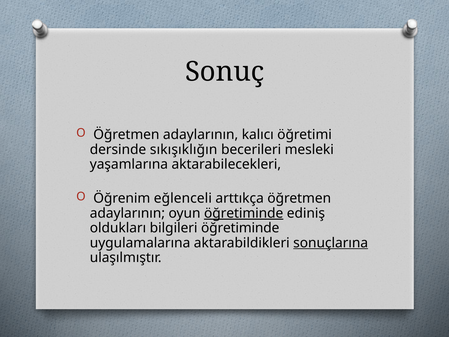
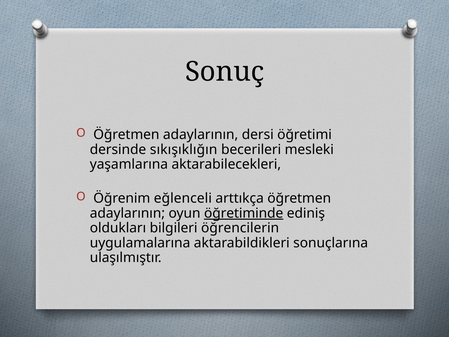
kalıcı: kalıcı -> dersi
bilgileri öğretiminde: öğretiminde -> öğrencilerin
sonuçlarına underline: present -> none
